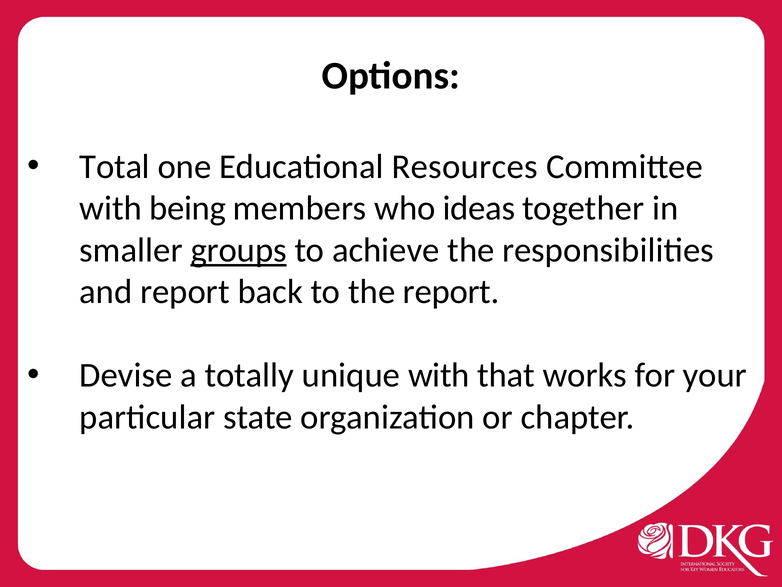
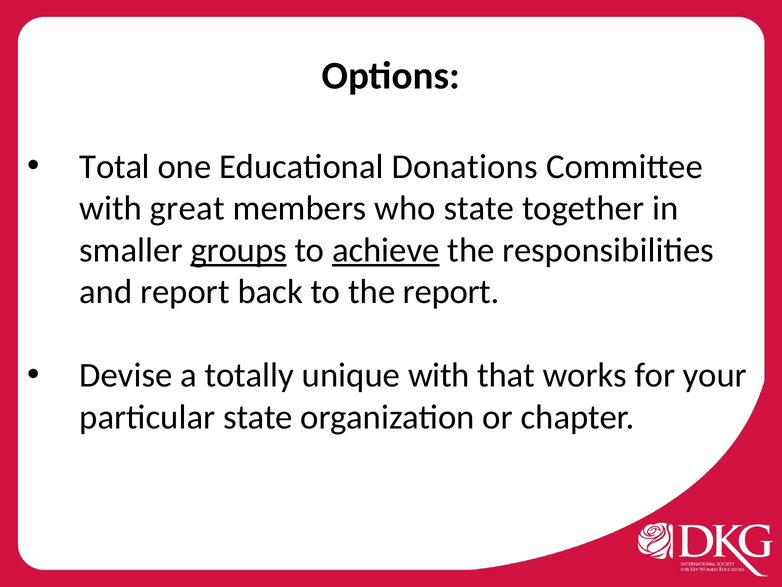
Resources: Resources -> Donations
being: being -> great
who ideas: ideas -> state
achieve underline: none -> present
